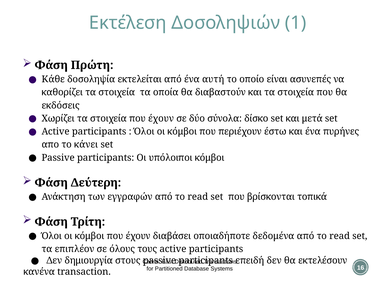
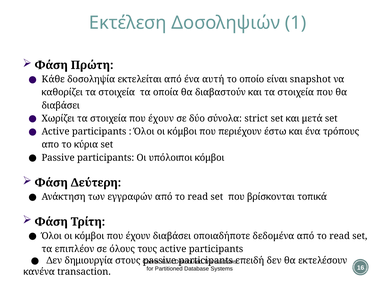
ασυνεπές: ασυνεπές -> snapshot
εκδόσεις at (61, 105): εκδόσεις -> διαβάσει
δίσκο: δίσκο -> strict
πυρήνες: πυρήνες -> τρόπους
κάνει: κάνει -> κύρια
